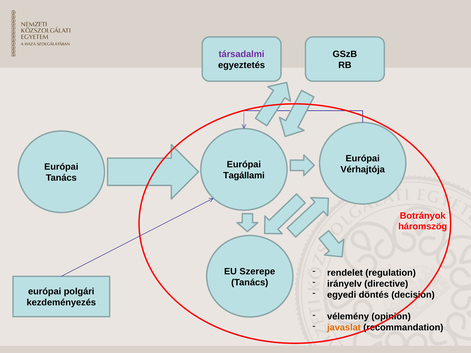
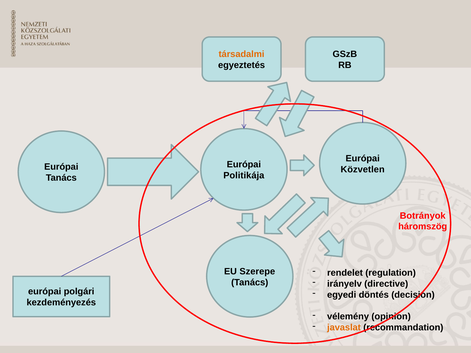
társadalmi colour: purple -> orange
Vérhajtója: Vérhajtója -> Közvetlen
Tagállami: Tagállami -> Politikája
